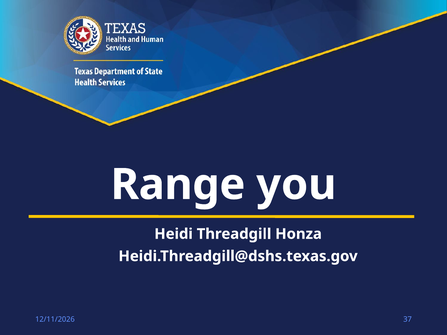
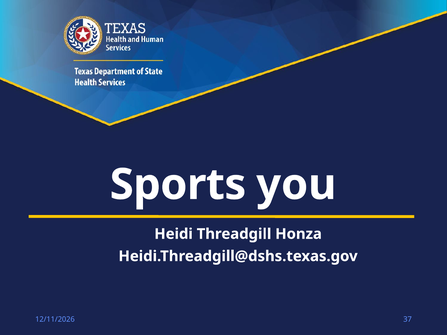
Range: Range -> Sports
